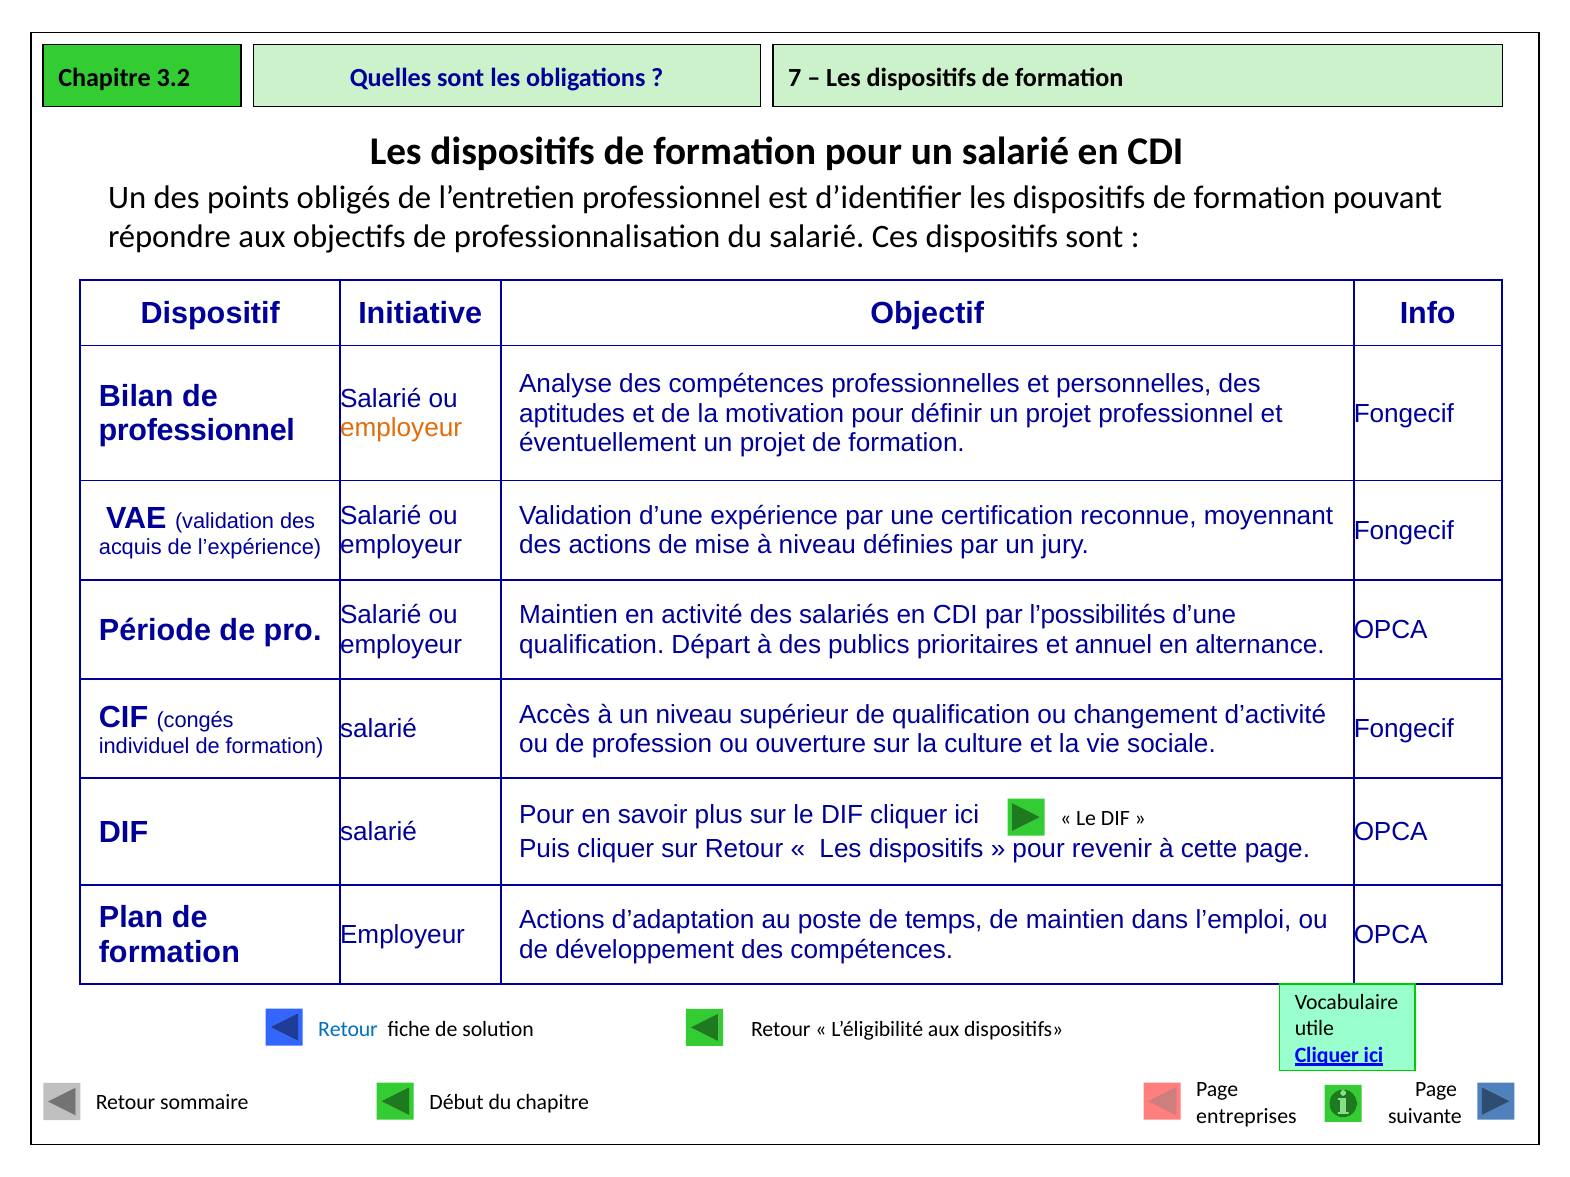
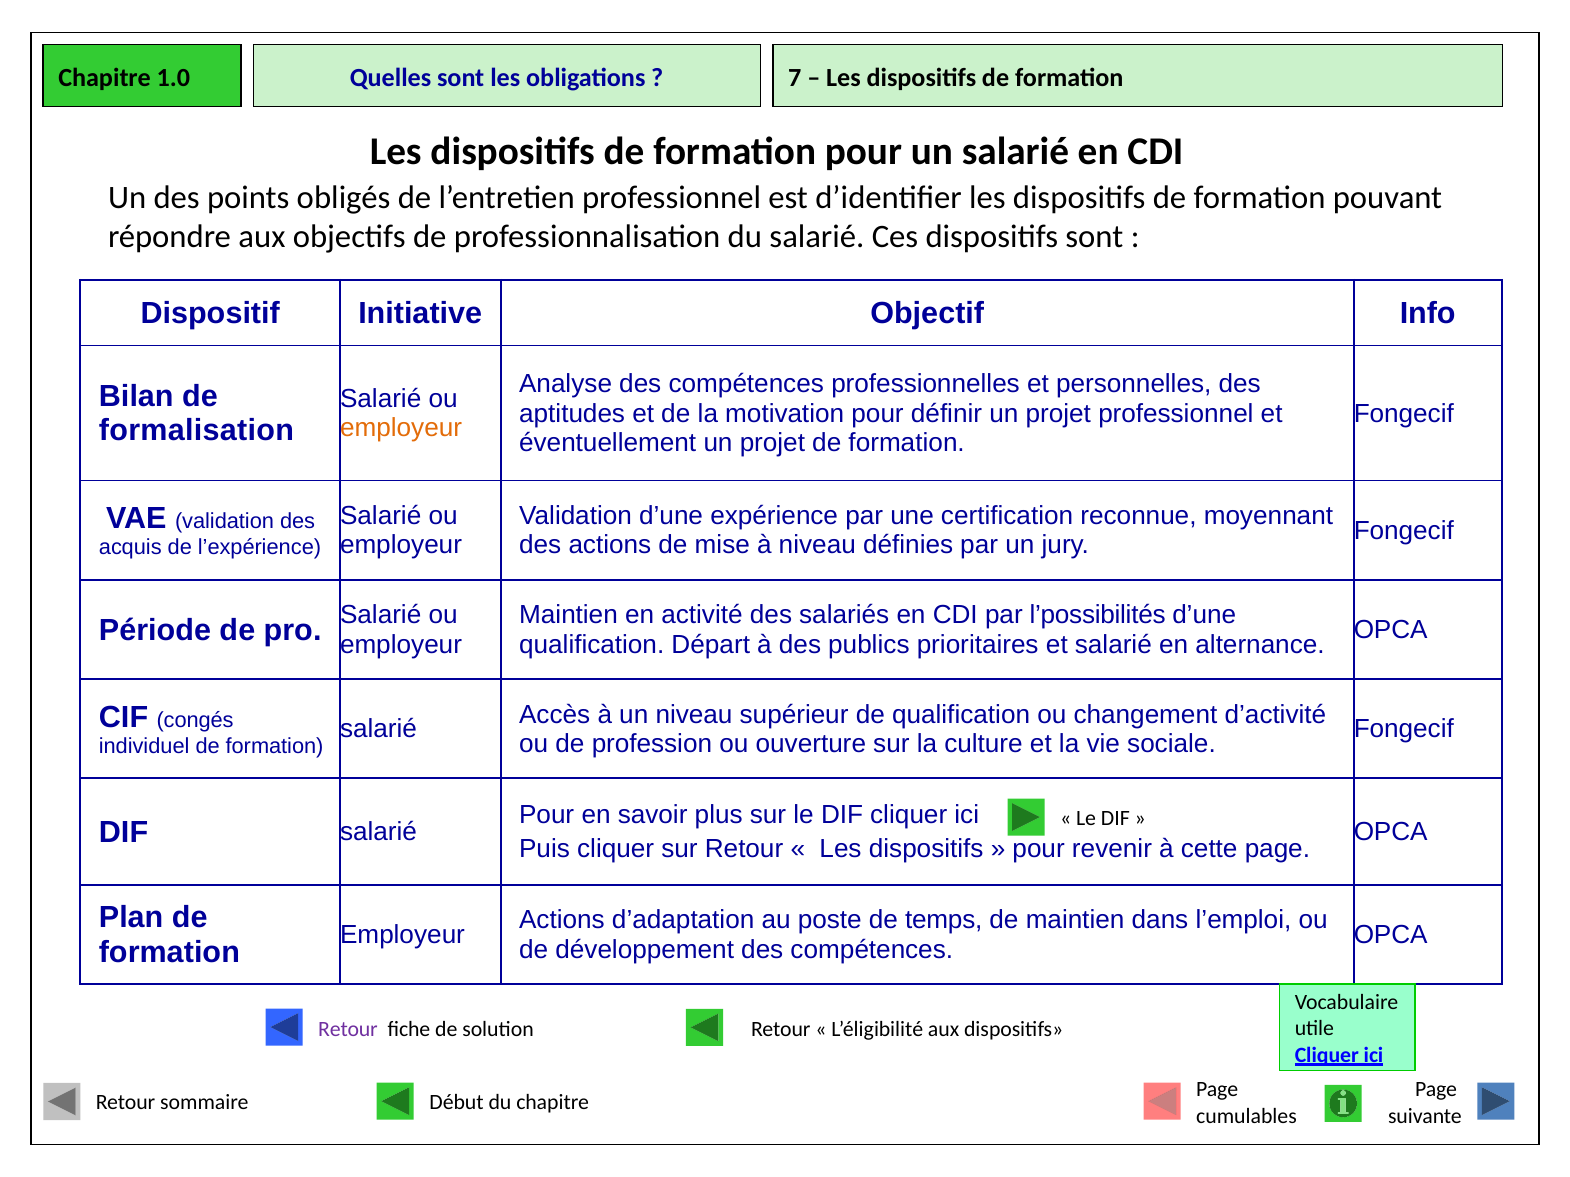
3.2: 3.2 -> 1.0
professionnel at (197, 431): professionnel -> formalisation
et annuel: annuel -> salarié
Retour at (348, 1029) colour: blue -> purple
entreprises: entreprises -> cumulables
